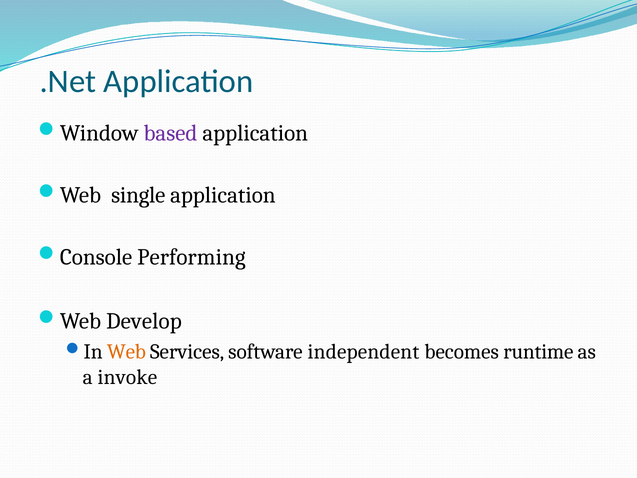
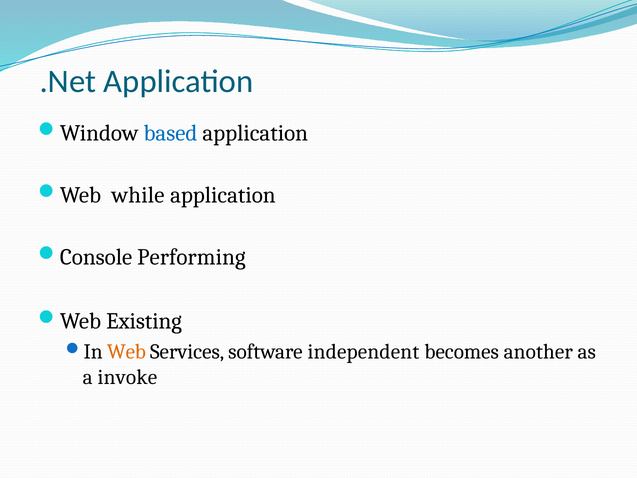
based colour: purple -> blue
single: single -> while
Develop: Develop -> Existing
runtime: runtime -> another
